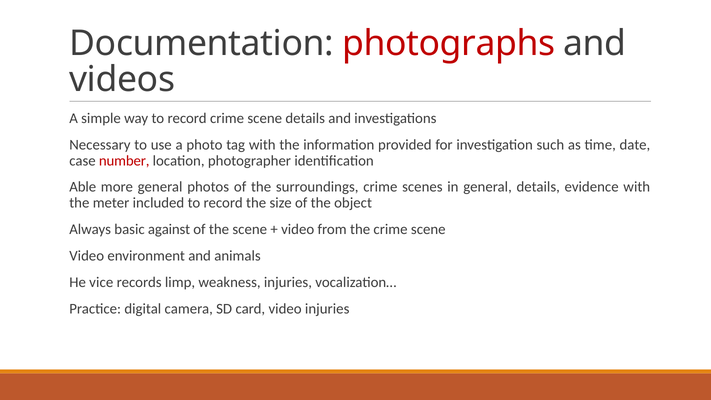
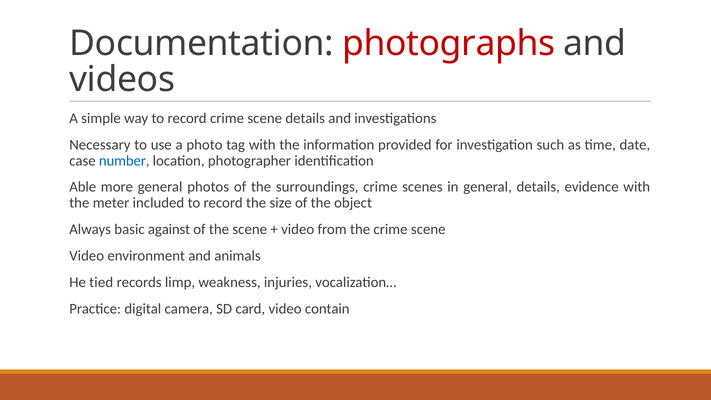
number colour: red -> blue
vice: vice -> tied
video injuries: injuries -> contain
